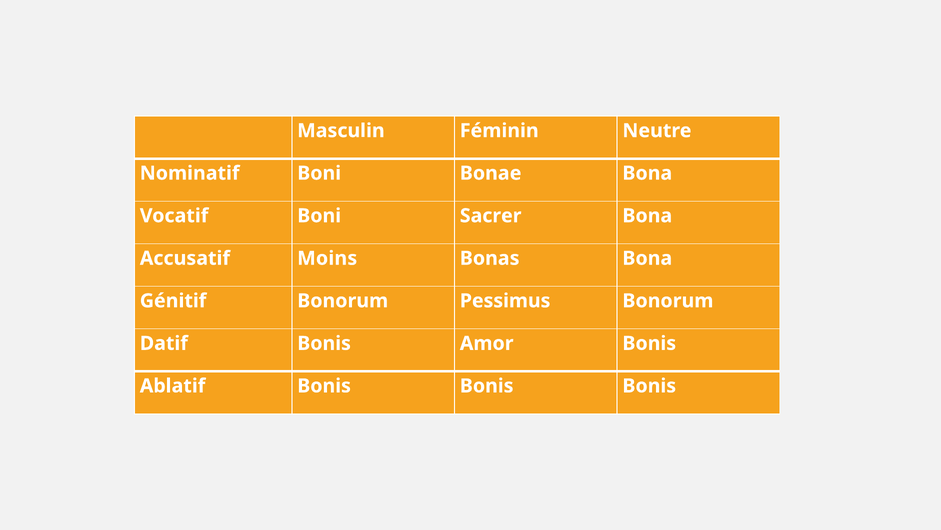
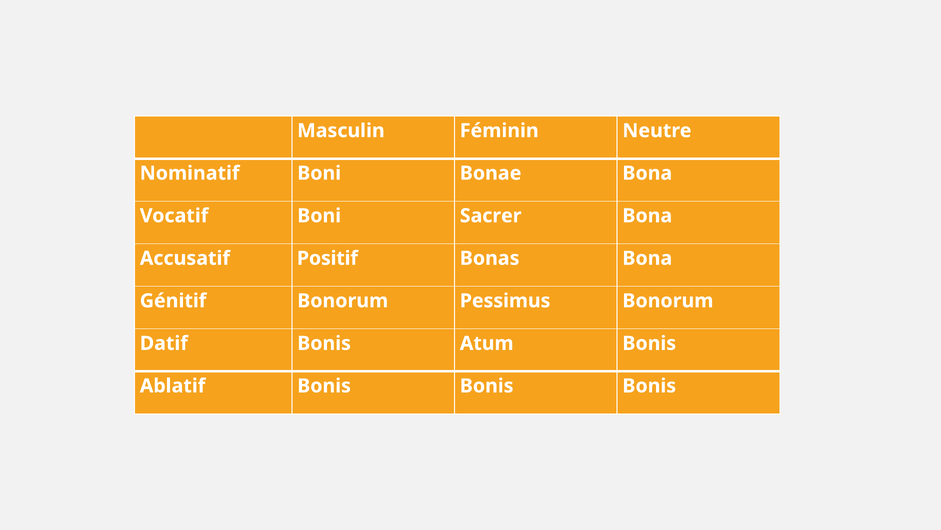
Moins: Moins -> Positif
Amor: Amor -> Atum
